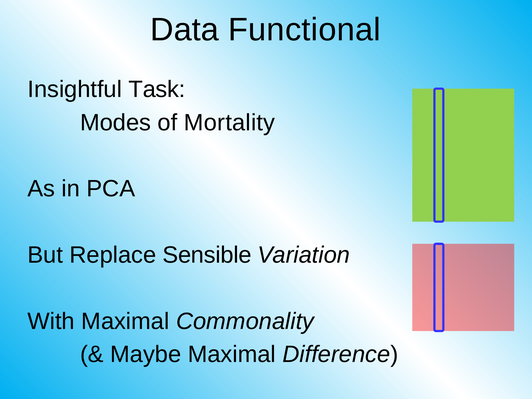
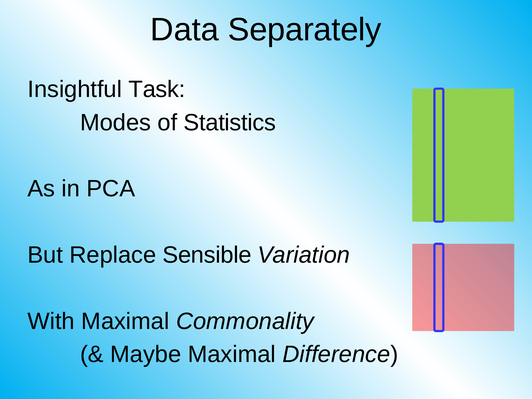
Functional: Functional -> Separately
Mortality: Mortality -> Statistics
